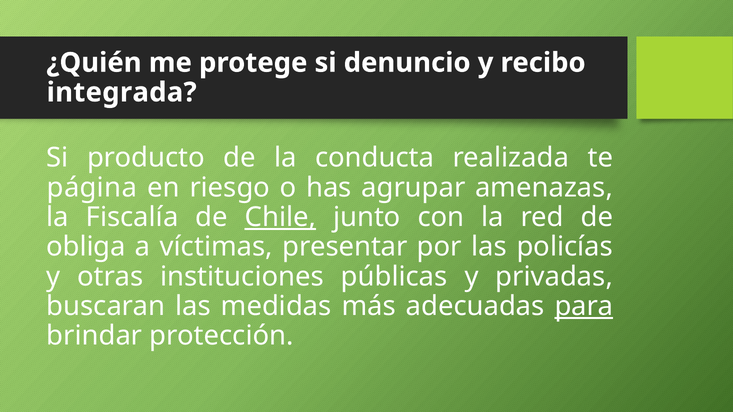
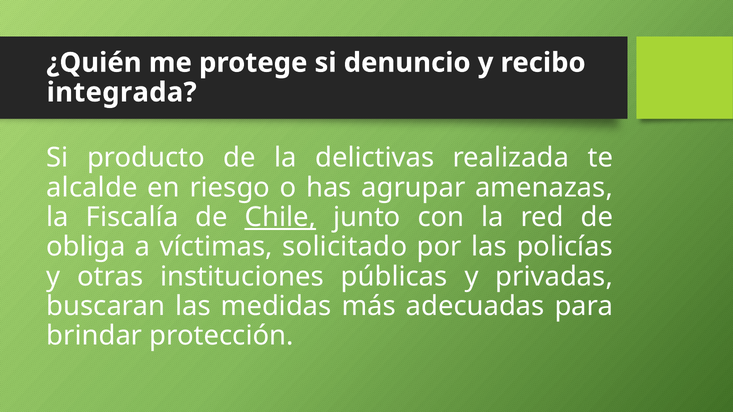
conducta: conducta -> delictivas
página: página -> alcalde
presentar: presentar -> solicitado
para underline: present -> none
